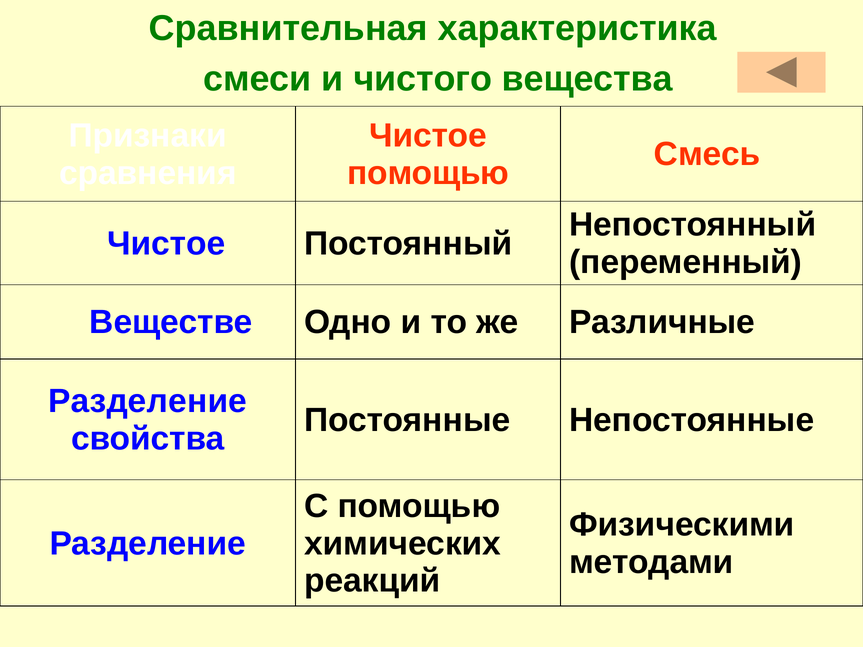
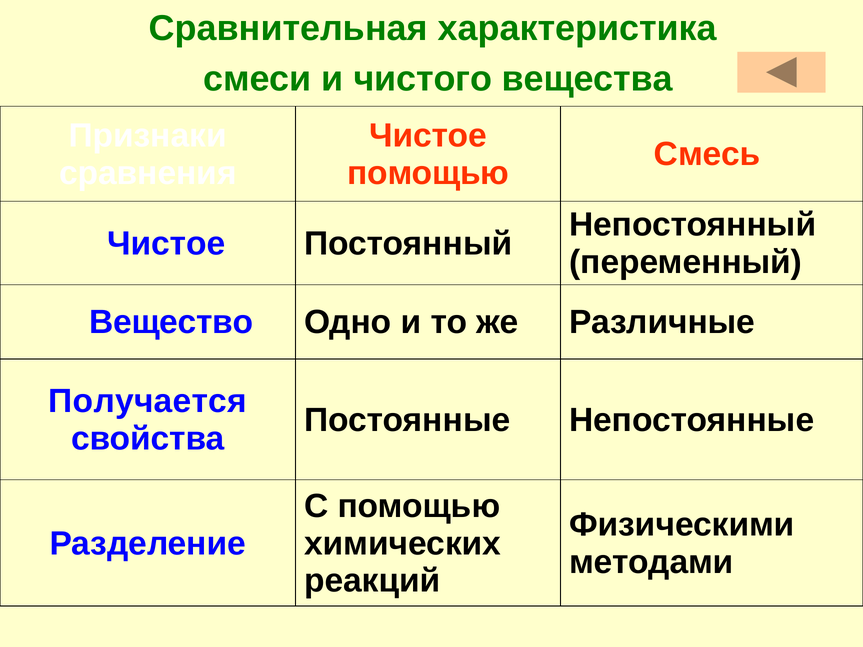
Веществе: Веществе -> Вещество
Разделение at (148, 401): Разделение -> Получается
